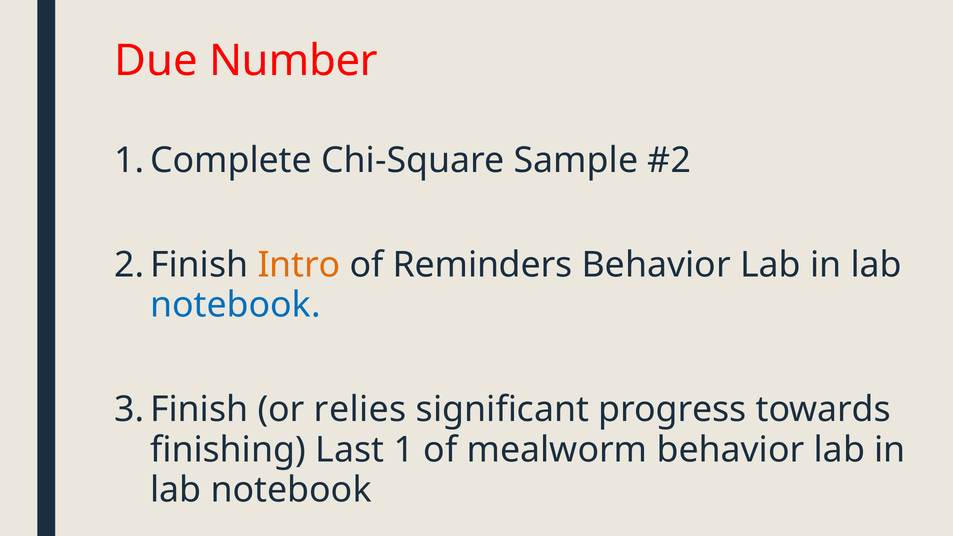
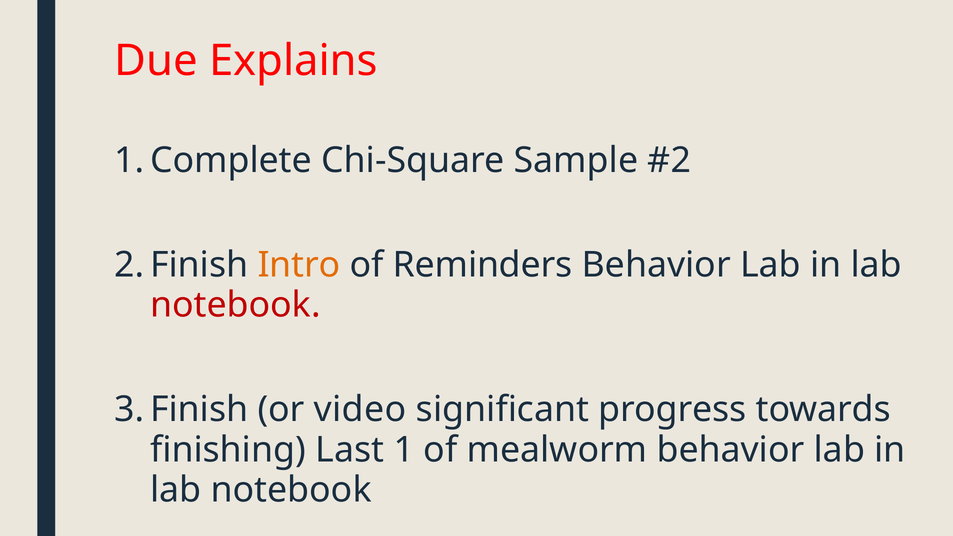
Number: Number -> Explains
notebook at (235, 305) colour: blue -> red
relies: relies -> video
